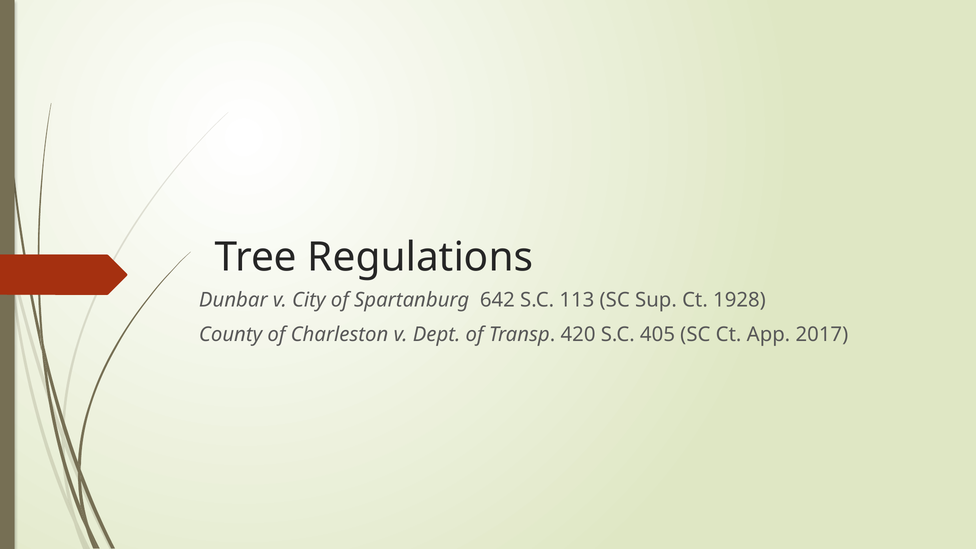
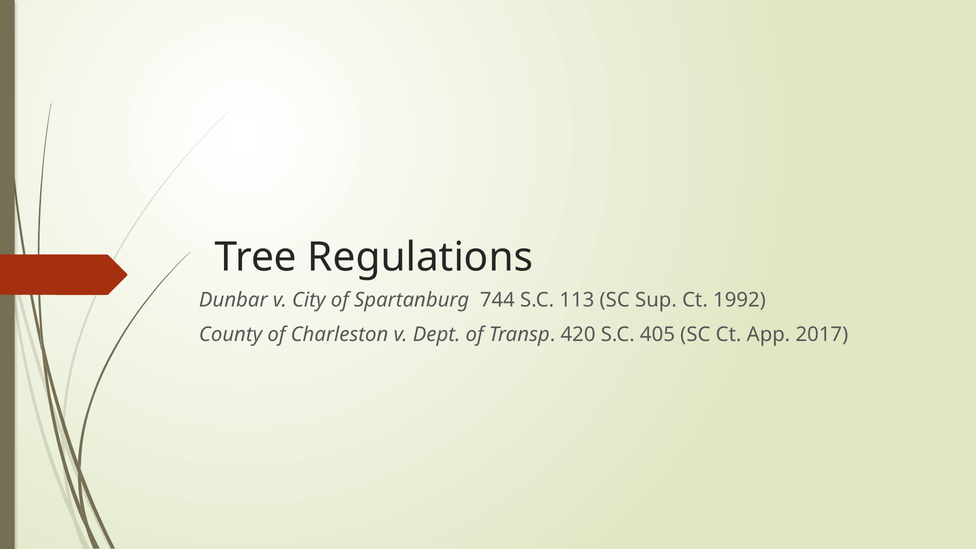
642: 642 -> 744
1928: 1928 -> 1992
